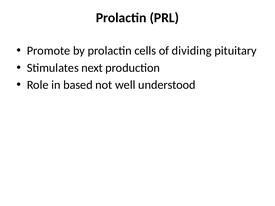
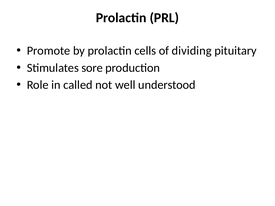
next: next -> sore
based: based -> called
